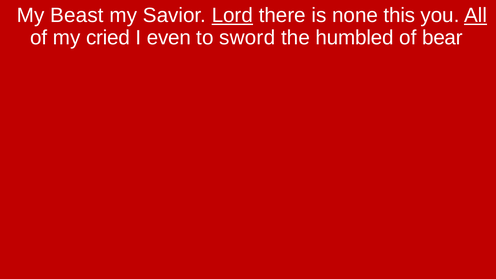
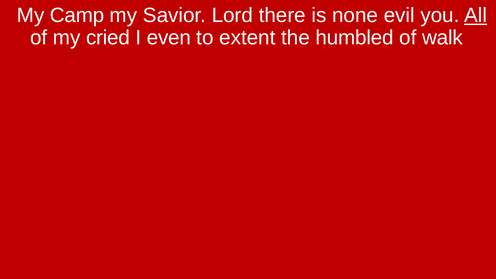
Beast: Beast -> Camp
Lord underline: present -> none
this: this -> evil
sword: sword -> extent
bear: bear -> walk
